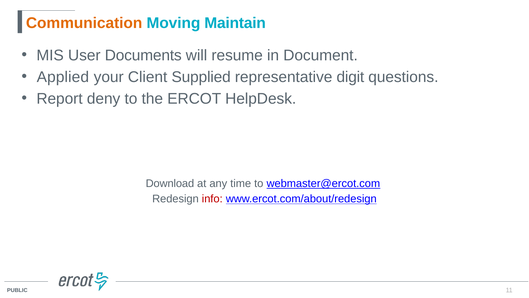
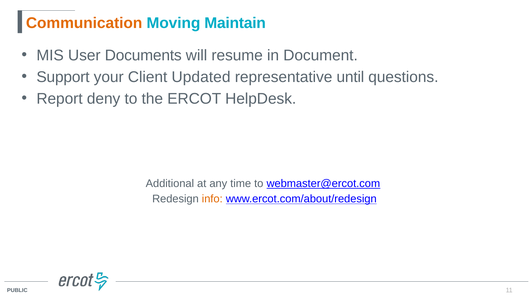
Applied: Applied -> Support
Supplied: Supplied -> Updated
digit: digit -> until
Download: Download -> Additional
info colour: red -> orange
